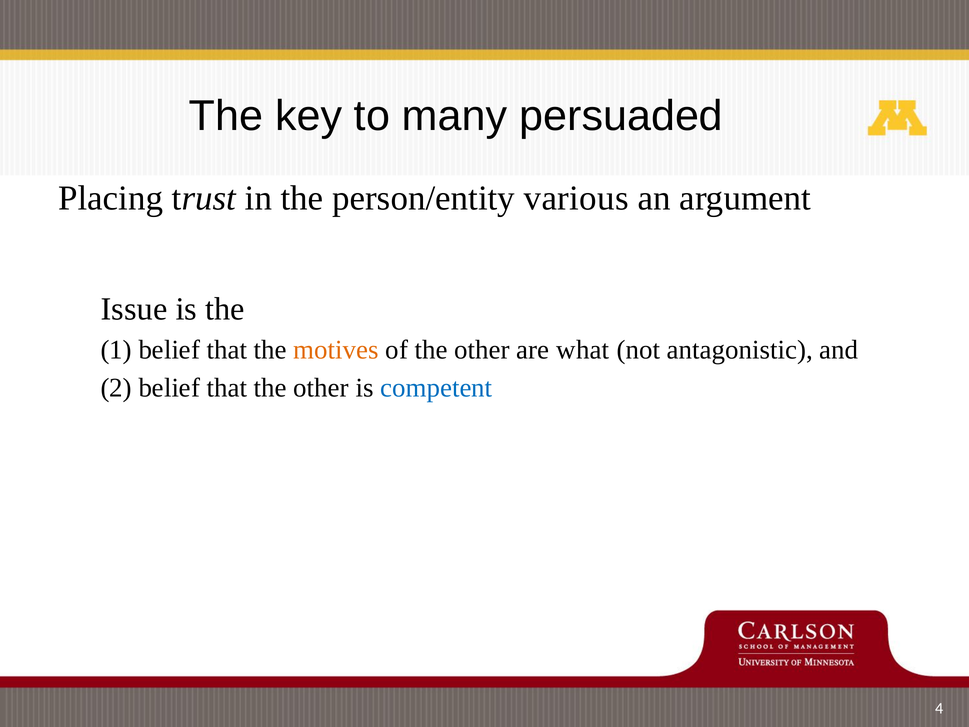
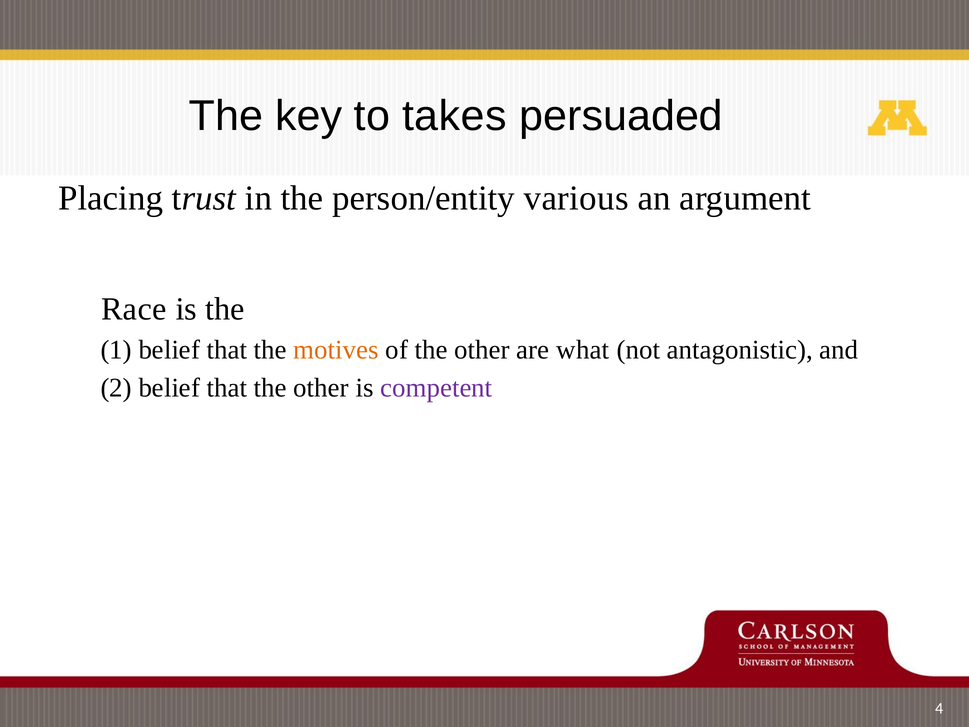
many: many -> takes
Issue: Issue -> Race
competent colour: blue -> purple
